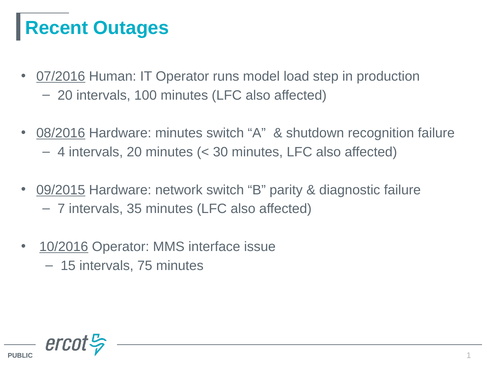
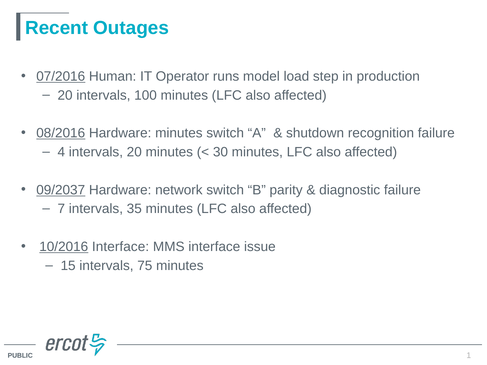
09/2015: 09/2015 -> 09/2037
10/2016 Operator: Operator -> Interface
